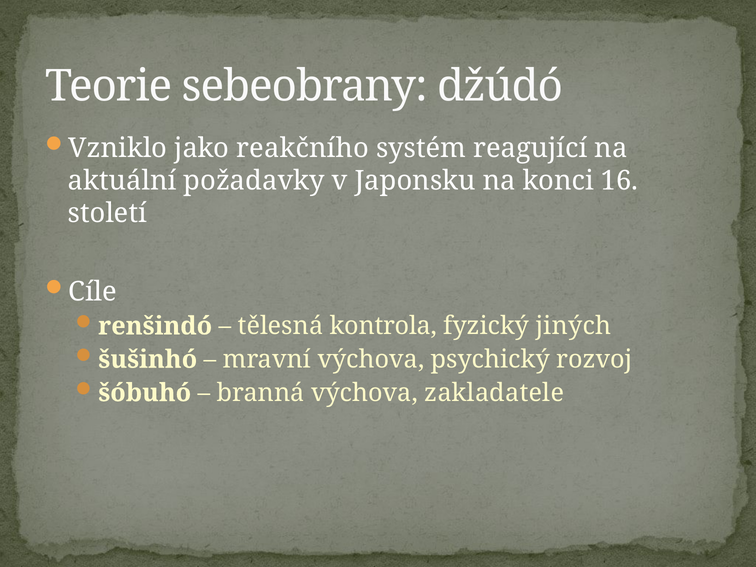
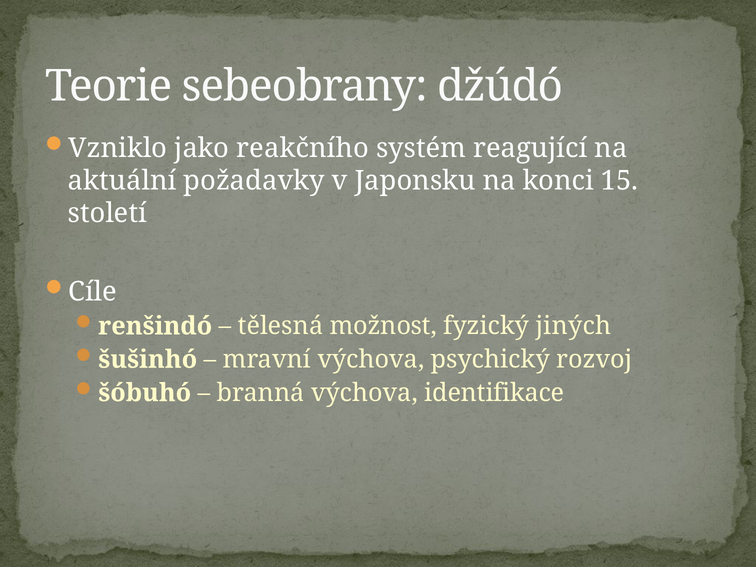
16: 16 -> 15
kontrola: kontrola -> možnost
zakladatele: zakladatele -> identifikace
